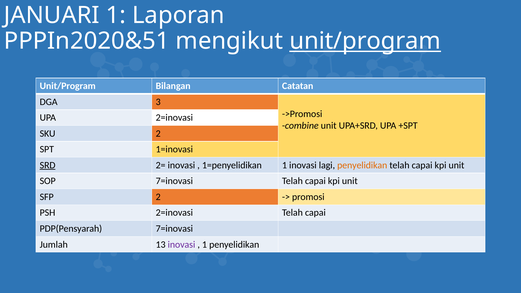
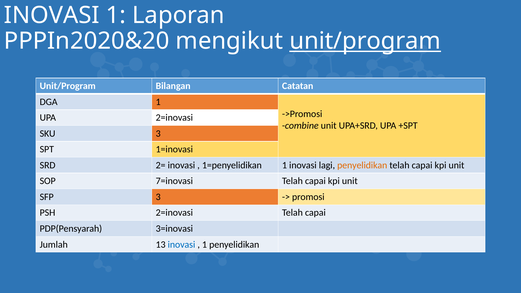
JANUARI at (52, 15): JANUARI -> INOVASI
PPPIn2020&51: PPPIn2020&51 -> PPPIn2020&20
DGA 3: 3 -> 1
SKU 2: 2 -> 3
SRD underline: present -> none
SFP 2: 2 -> 3
PDP(Pensyarah 7=inovasi: 7=inovasi -> 3=inovasi
inovasi at (182, 245) colour: purple -> blue
